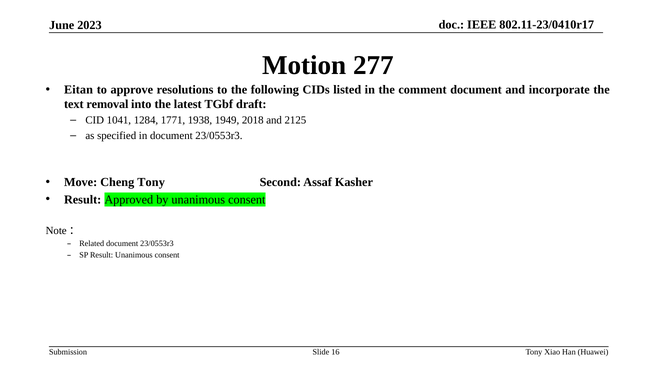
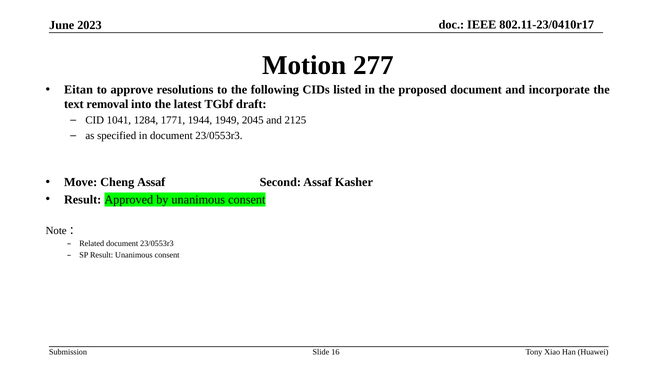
comment: comment -> proposed
1938: 1938 -> 1944
2018: 2018 -> 2045
Cheng Tony: Tony -> Assaf
